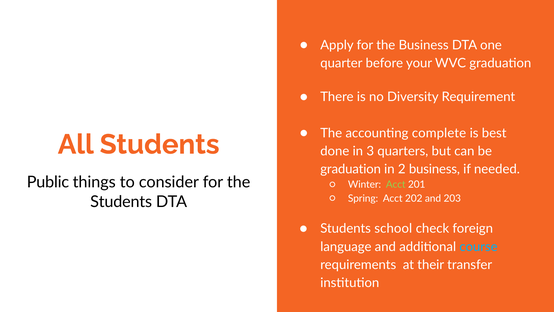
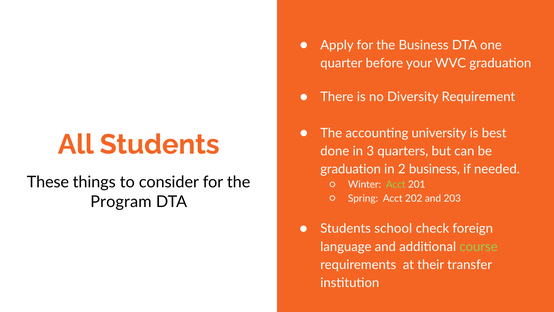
complete: complete -> university
Public: Public -> These
Students at (121, 201): Students -> Program
course colour: light blue -> light green
